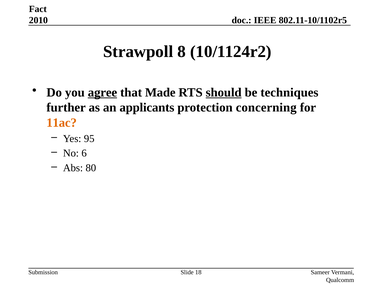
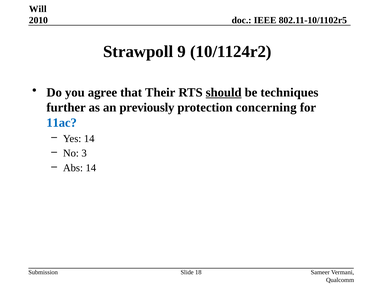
Fact: Fact -> Will
8: 8 -> 9
agree underline: present -> none
Made: Made -> Their
applicants: applicants -> previously
11ac colour: orange -> blue
Yes 95: 95 -> 14
6: 6 -> 3
Abs 80: 80 -> 14
